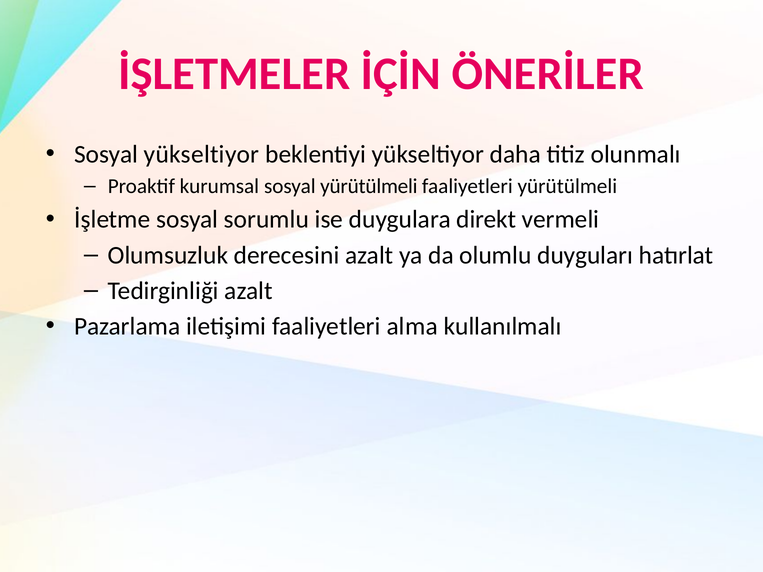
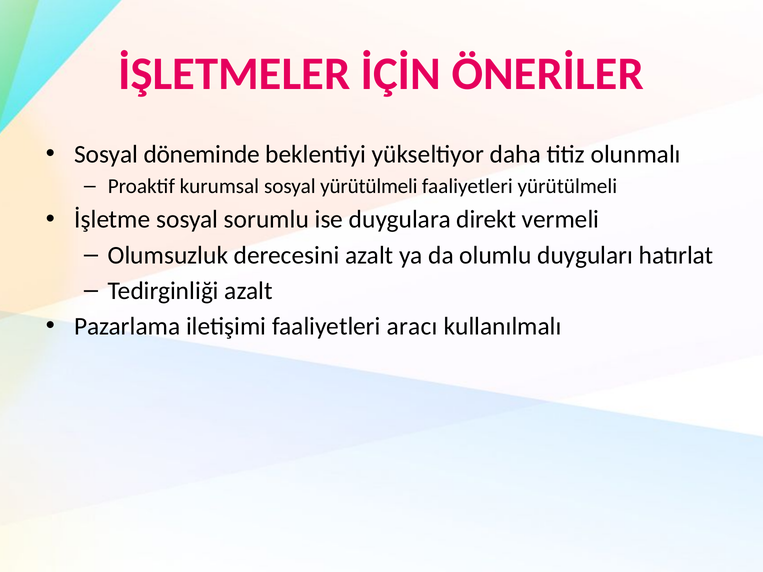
Sosyal yükseltiyor: yükseltiyor -> döneminde
alma: alma -> aracı
